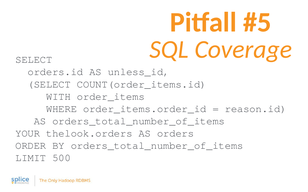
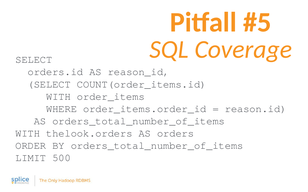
unless_id: unless_id -> reason_id
YOUR at (28, 134): YOUR -> WITH
